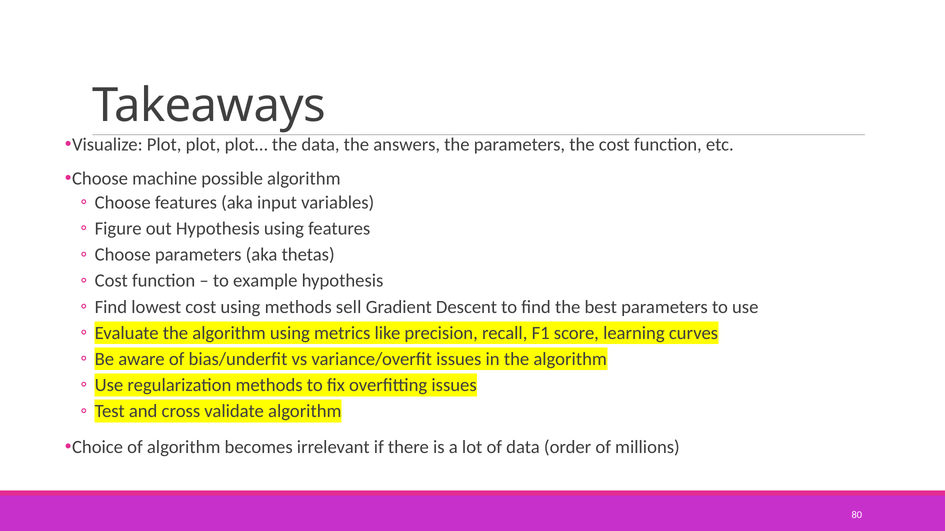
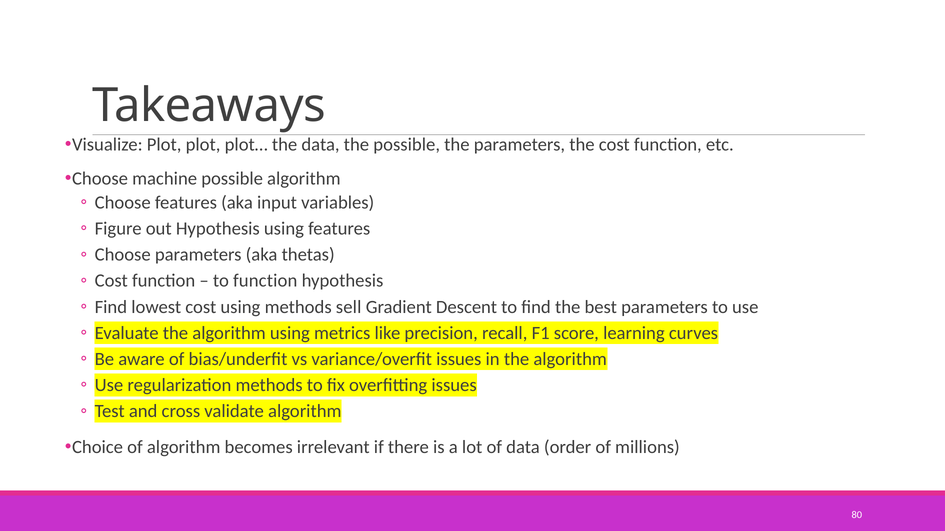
the answers: answers -> possible
to example: example -> function
